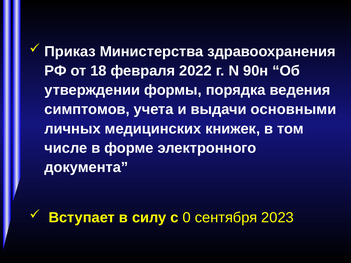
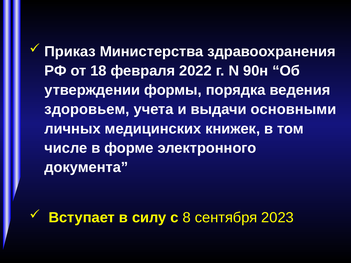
симптомов: симптомов -> здоровьем
0: 0 -> 8
